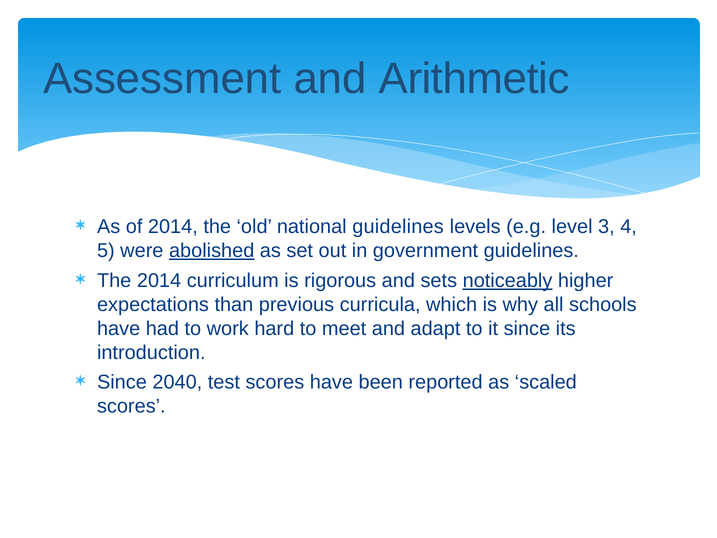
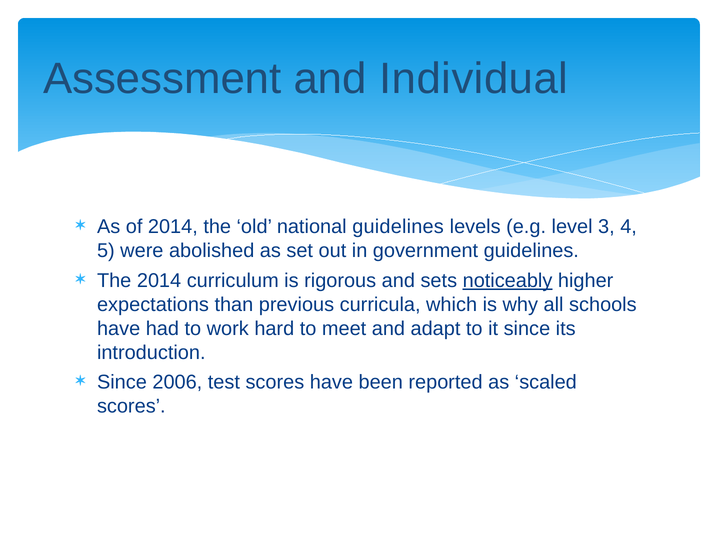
Arithmetic: Arithmetic -> Individual
abolished underline: present -> none
2040: 2040 -> 2006
